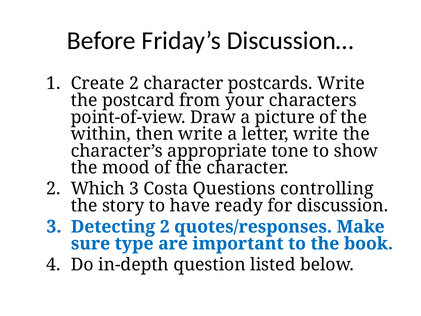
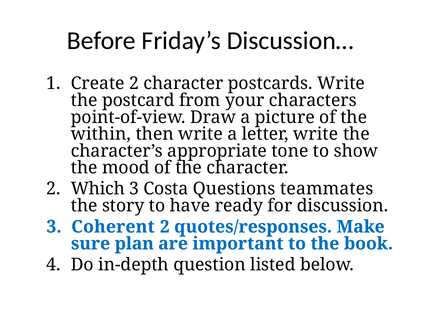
controlling: controlling -> teammates
Detecting: Detecting -> Coherent
type: type -> plan
